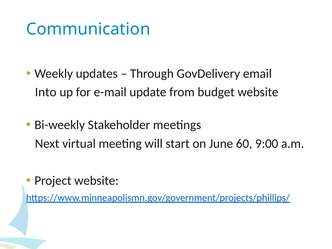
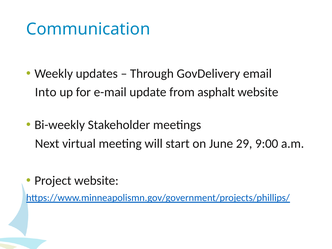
budget: budget -> asphalt
60: 60 -> 29
